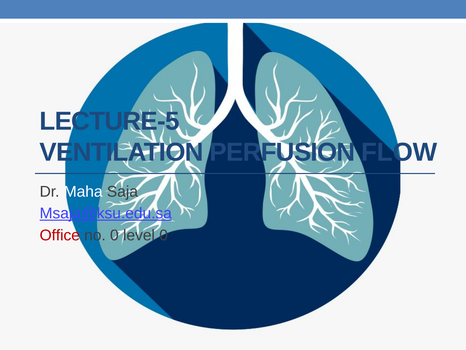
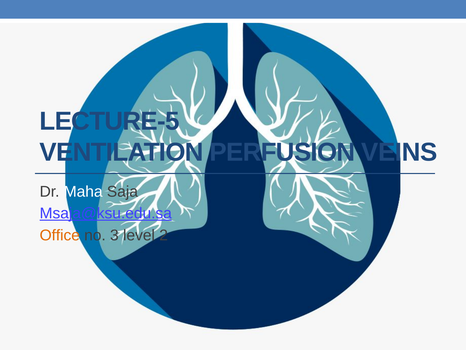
FLOW: FLOW -> VEINS
Office colour: red -> orange
no 0: 0 -> 3
level 0: 0 -> 2
